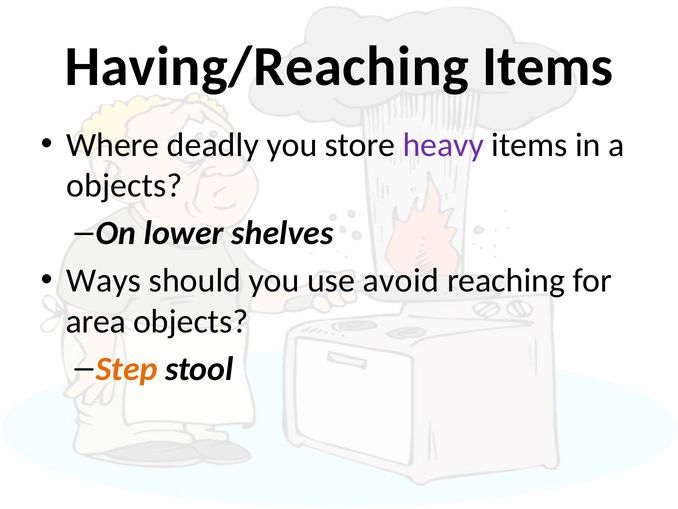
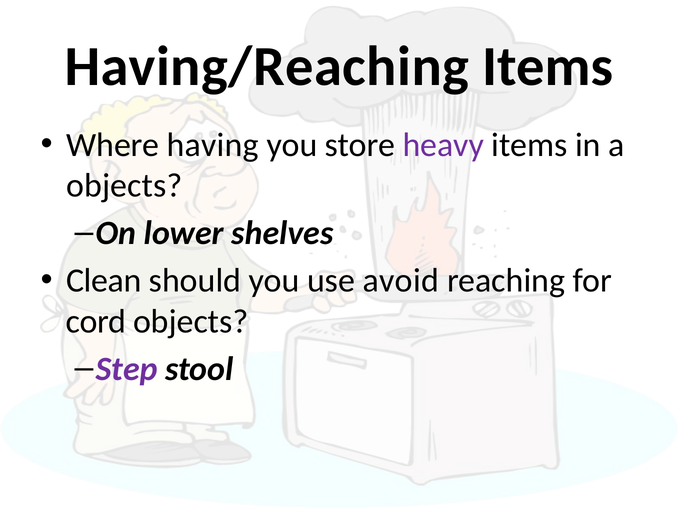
deadly: deadly -> having
Ways: Ways -> Clean
area: area -> cord
Step colour: orange -> purple
